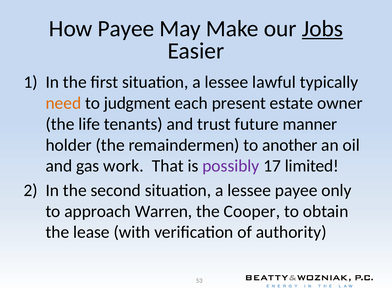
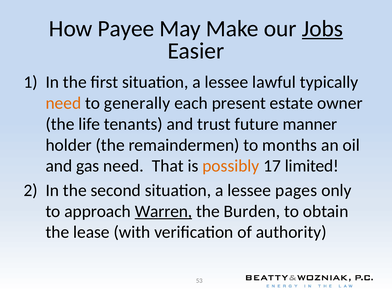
judgment: judgment -> generally
another: another -> months
gas work: work -> need
possibly colour: purple -> orange
lessee payee: payee -> pages
Warren underline: none -> present
Cooper: Cooper -> Burden
